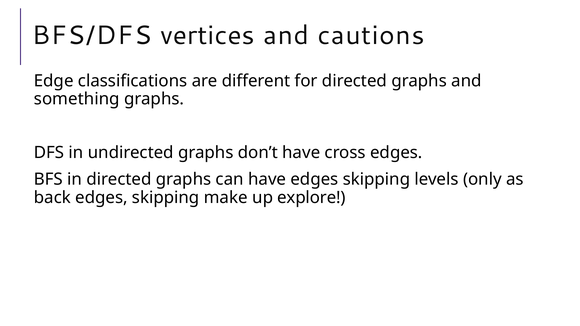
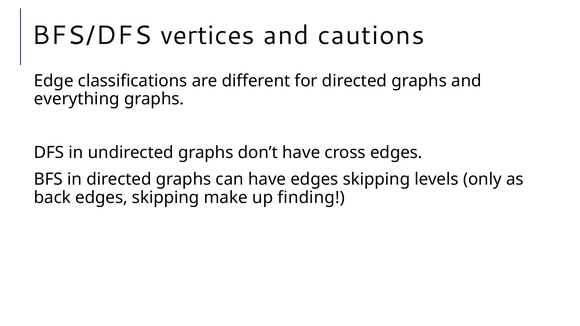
something: something -> everything
explore: explore -> finding
